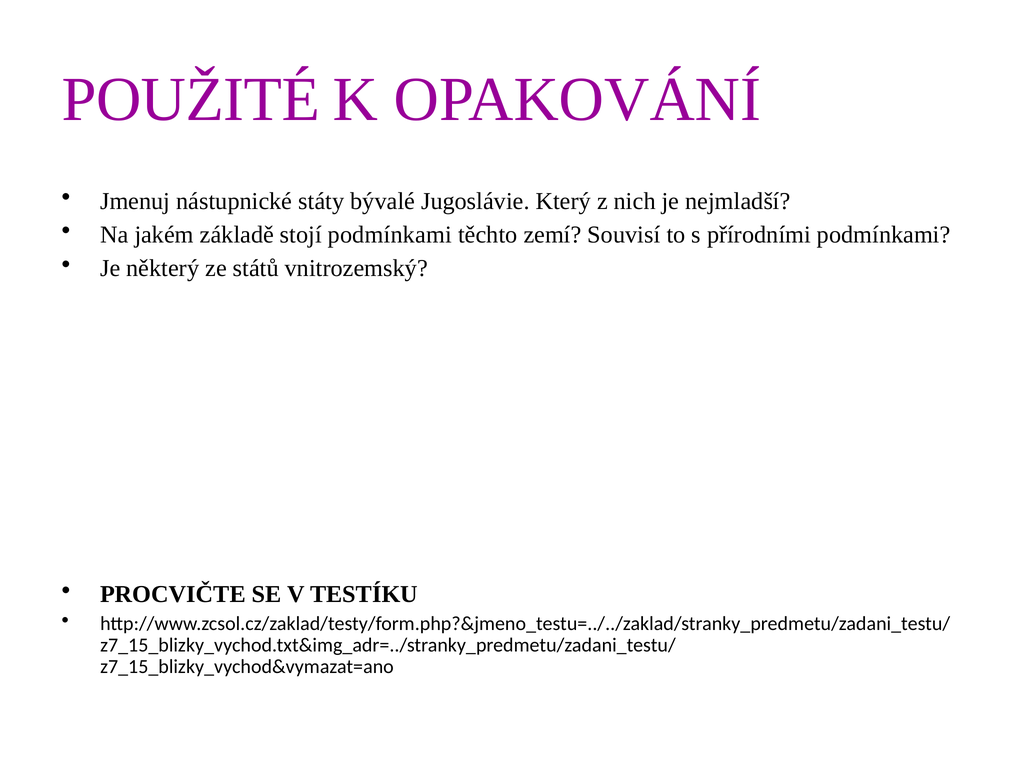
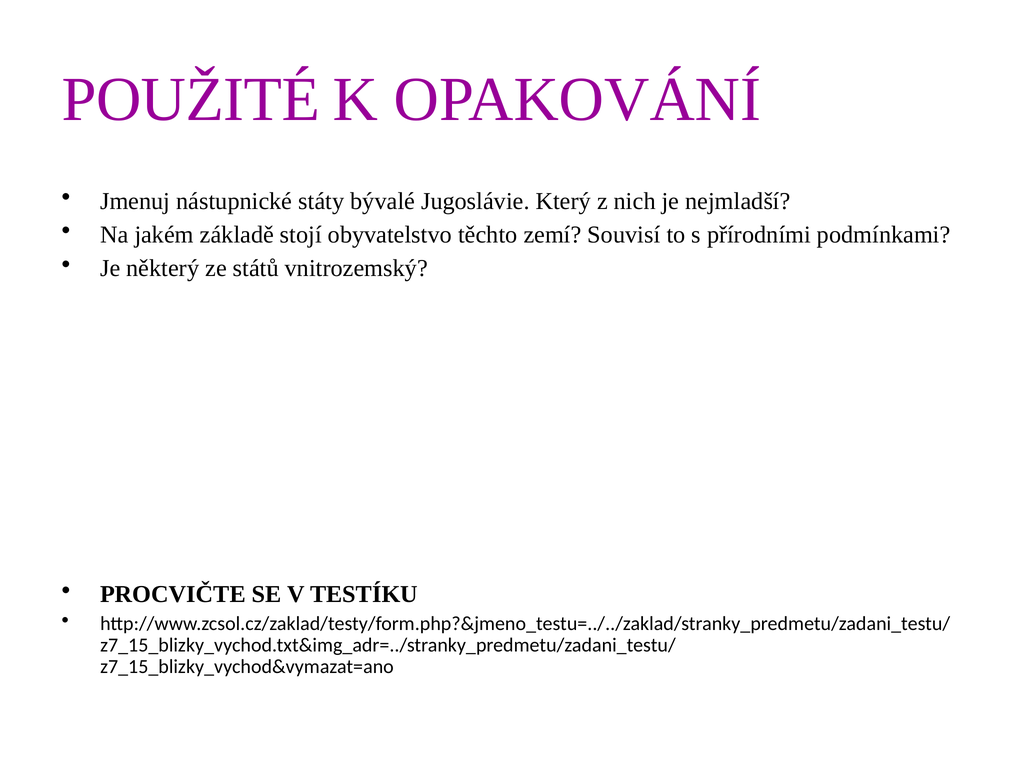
stojí podmínkami: podmínkami -> obyvatelstvo
